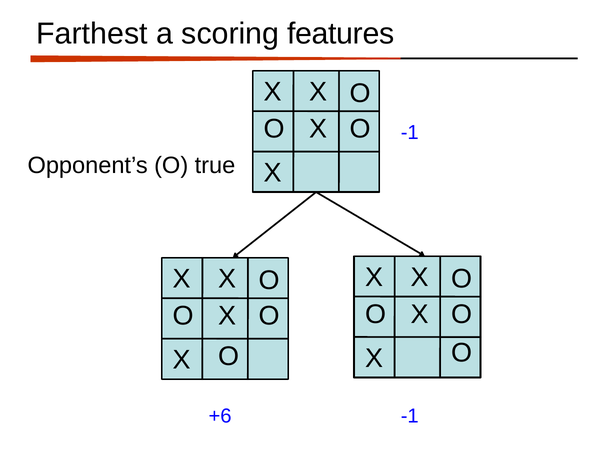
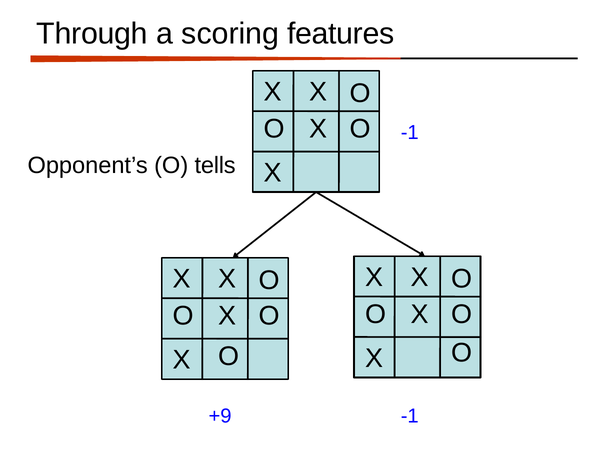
Farthest: Farthest -> Through
true: true -> tells
+6: +6 -> +9
